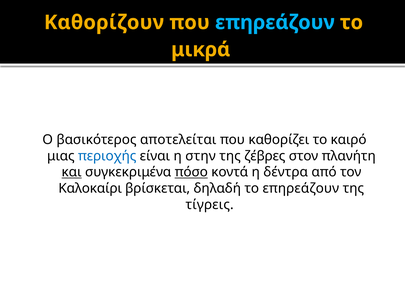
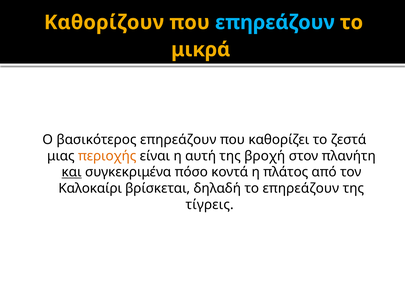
βασικότερος αποτελείται: αποτελείται -> επηρεάζουν
καιρό: καιρό -> ζεστά
περιοχής colour: blue -> orange
στην: στην -> αυτή
ζέβρες: ζέβρες -> βροχή
πόσο underline: present -> none
δέντρα: δέντρα -> πλάτος
